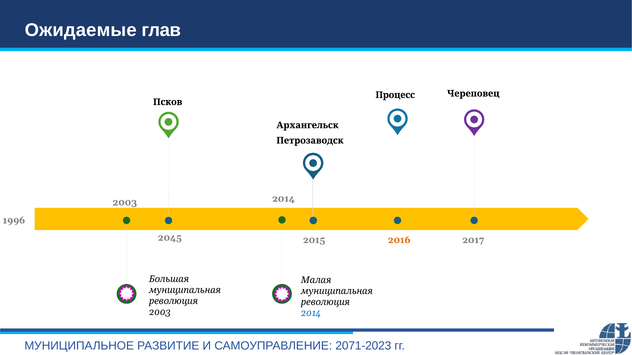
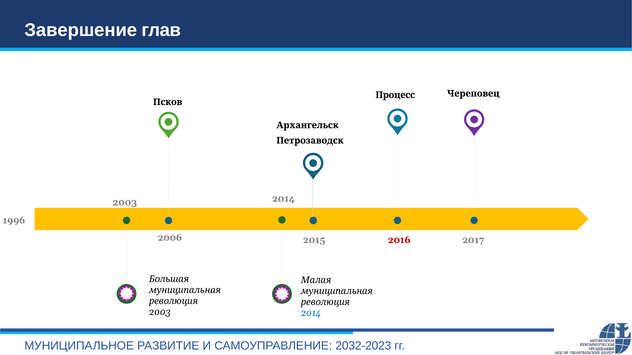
Ожидаемые: Ожидаемые -> Завершение
2045: 2045 -> 2006
2016 colour: orange -> red
2071-2023: 2071-2023 -> 2032-2023
